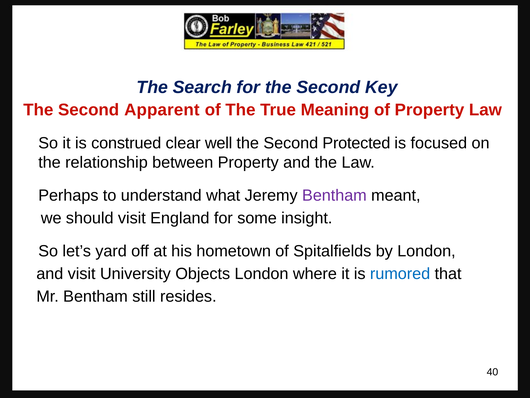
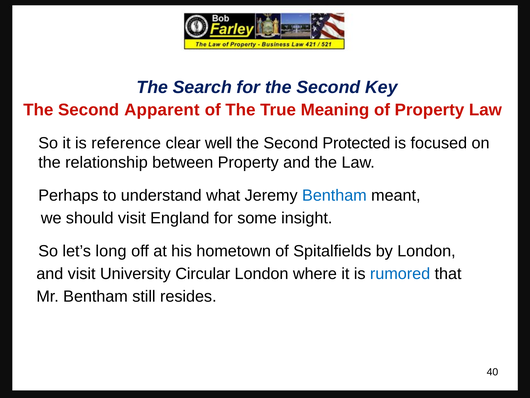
construed: construed -> reference
Bentham at (334, 195) colour: purple -> blue
yard: yard -> long
Objects: Objects -> Circular
